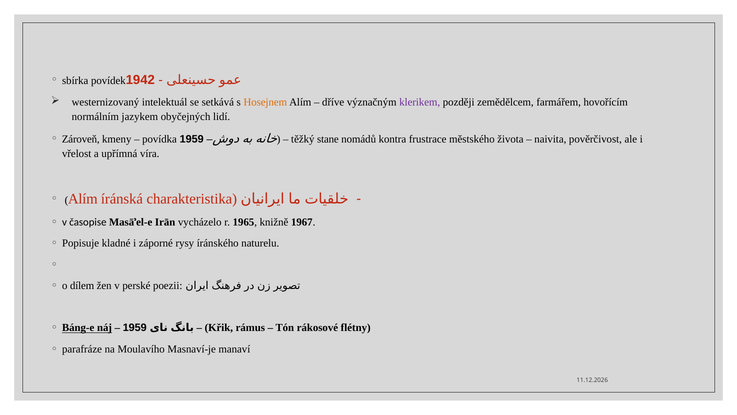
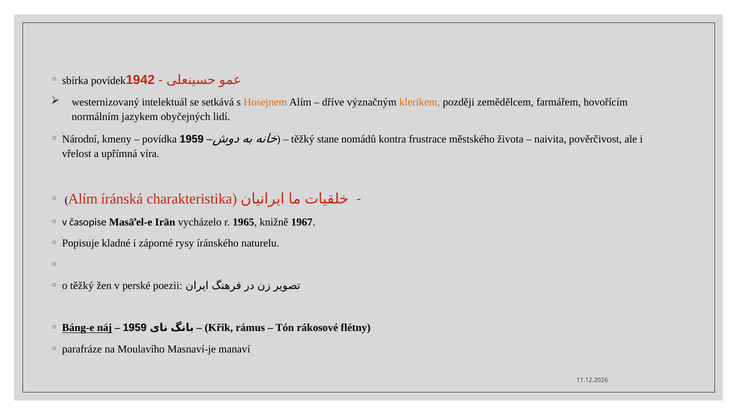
klerikem colour: purple -> orange
Zároveň: Zároveň -> Národní
o dílem: dílem -> těžký
